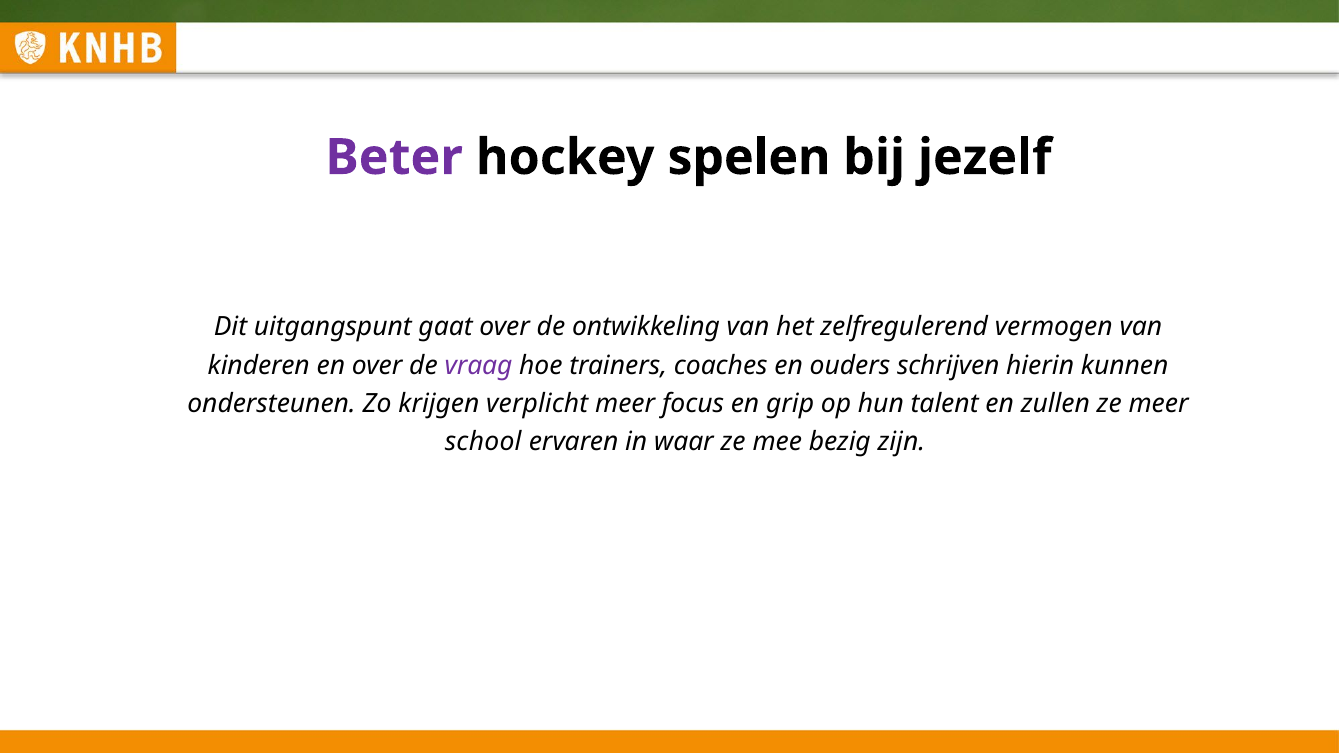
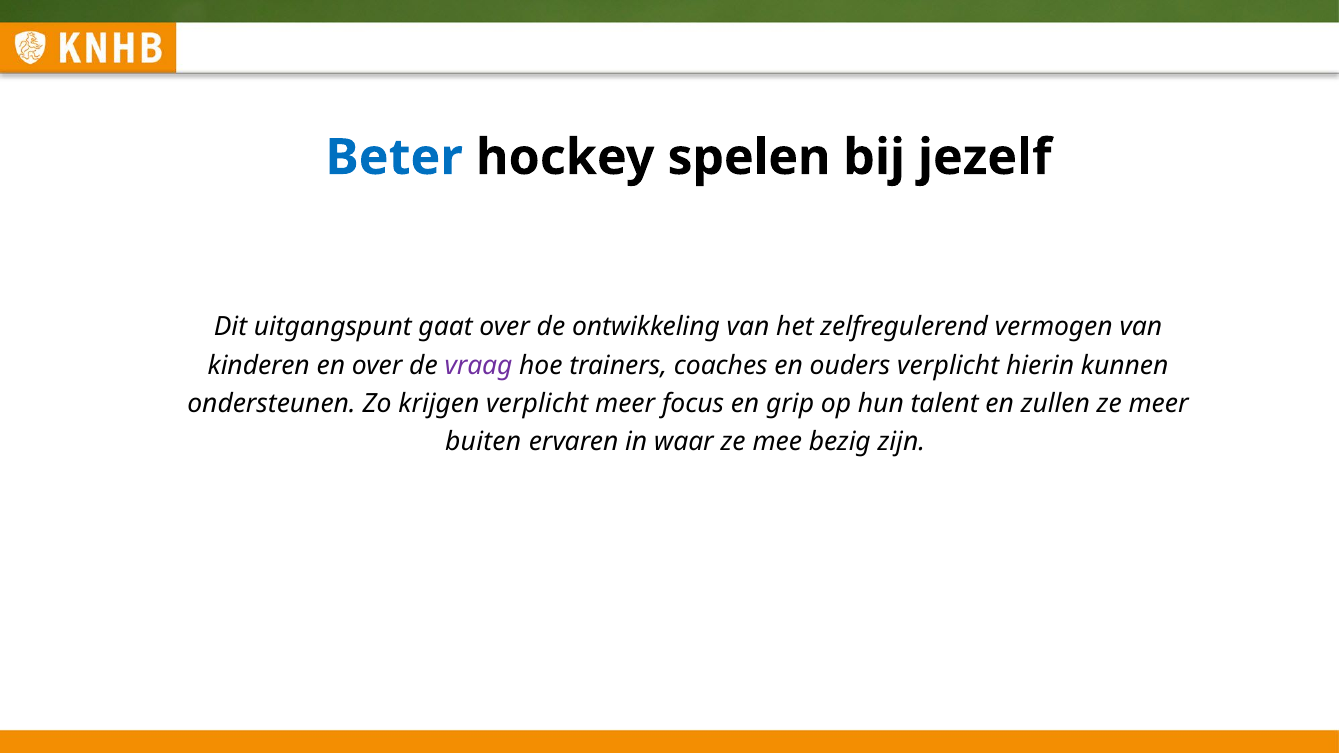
Beter colour: purple -> blue
ouders schrijven: schrijven -> verplicht
school: school -> buiten
